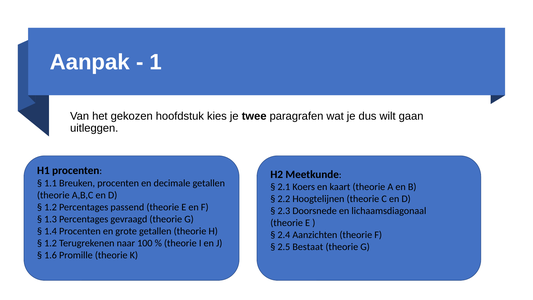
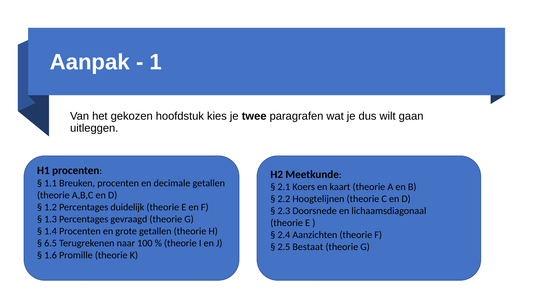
passend: passend -> duidelijk
1.2 at (51, 243): 1.2 -> 6.5
